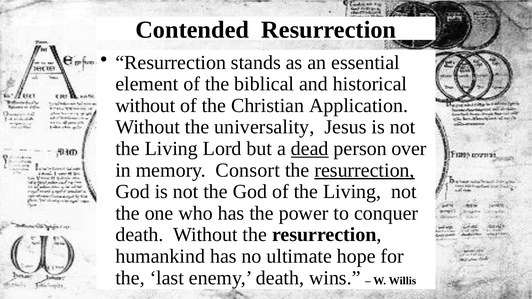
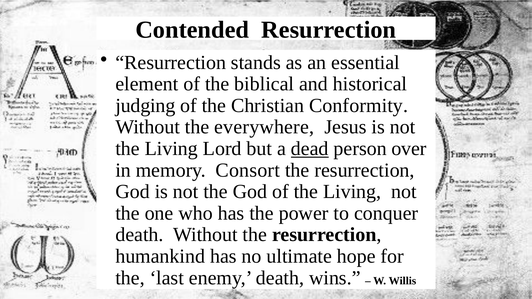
without at (145, 106): without -> judging
Application: Application -> Conformity
universality: universality -> everywhere
resurrection at (365, 170) underline: present -> none
